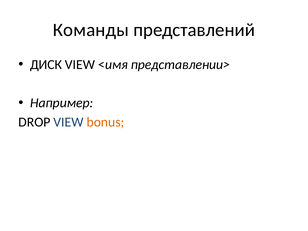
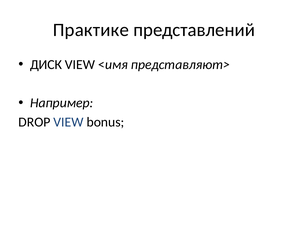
Команды: Команды -> Практике
представлении>: представлении> -> представляют>
bonus colour: orange -> black
